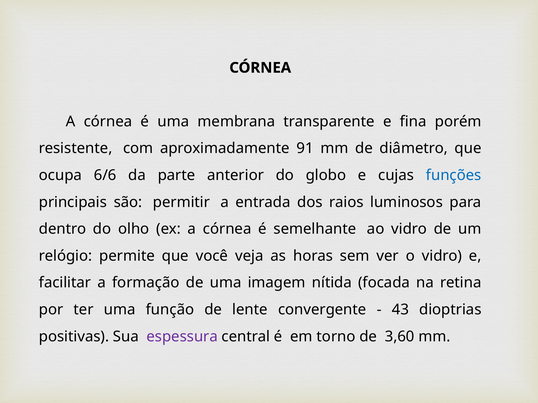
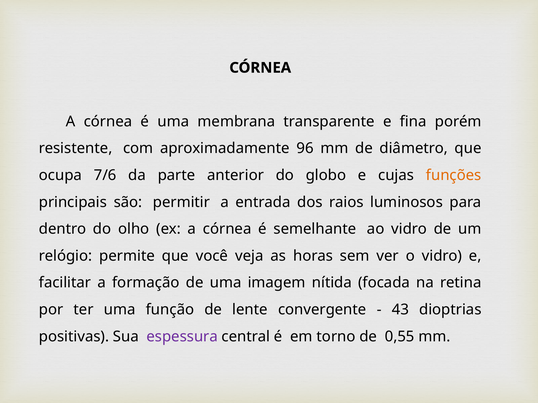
91: 91 -> 96
6/6: 6/6 -> 7/6
funções colour: blue -> orange
3,60: 3,60 -> 0,55
